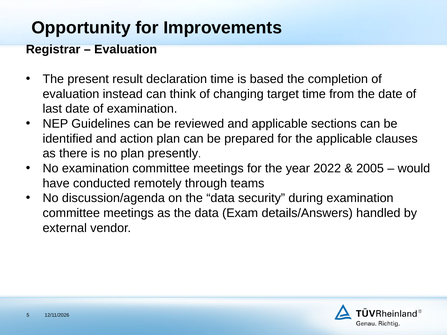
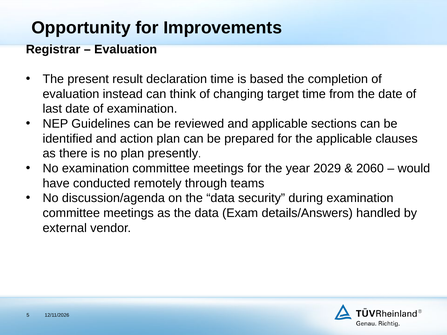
2022: 2022 -> 2029
2005: 2005 -> 2060
